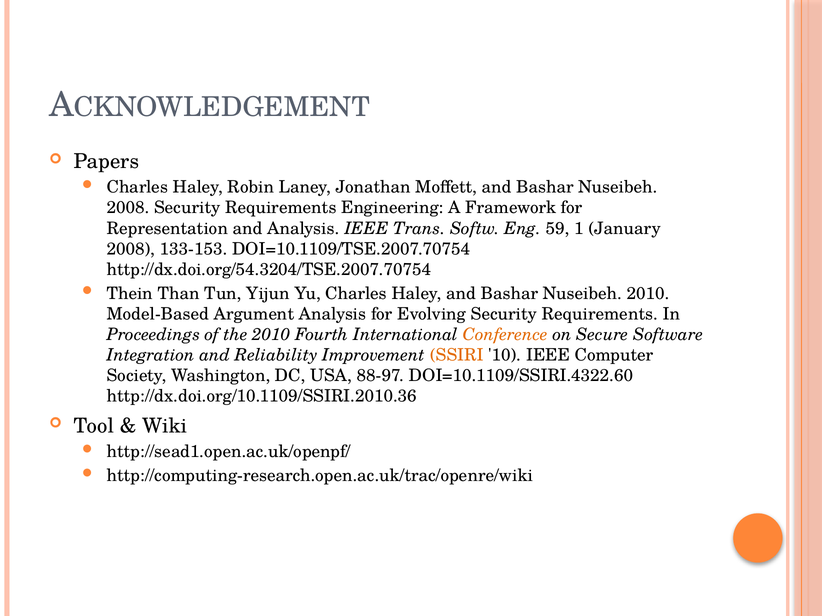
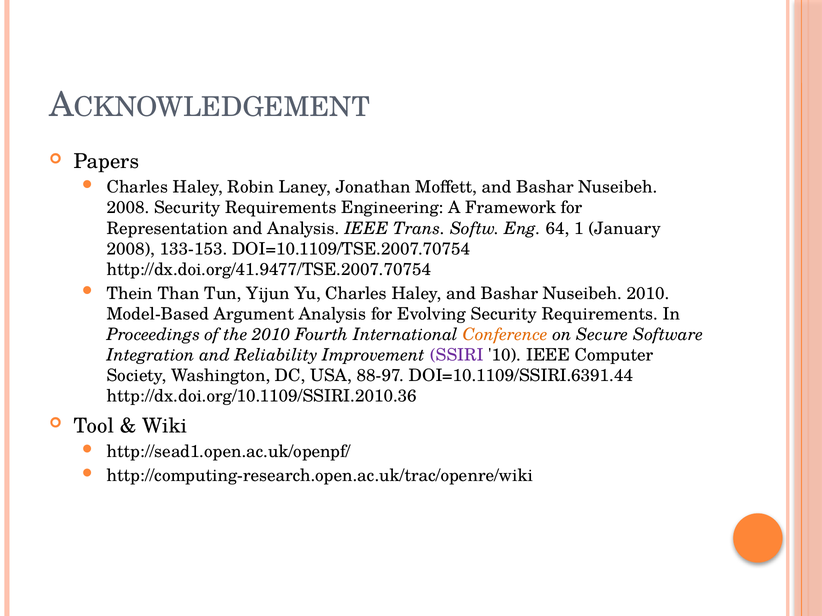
59: 59 -> 64
http://dx.doi.org/54.3204/TSE.2007.70754: http://dx.doi.org/54.3204/TSE.2007.70754 -> http://dx.doi.org/41.9477/TSE.2007.70754
SSIRI colour: orange -> purple
DOI=10.1109/SSIRI.4322.60: DOI=10.1109/SSIRI.4322.60 -> DOI=10.1109/SSIRI.6391.44
